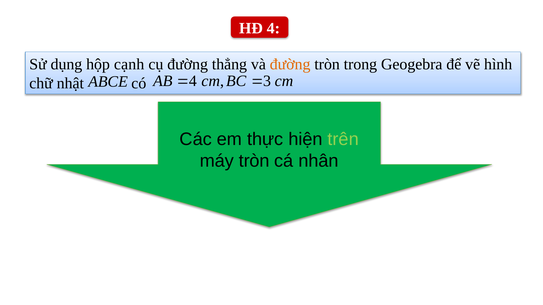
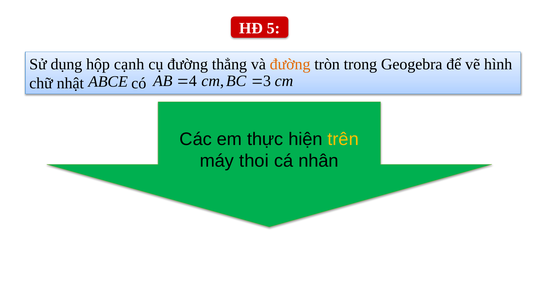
HĐ 4: 4 -> 5
trên colour: light green -> yellow
máy tròn: tròn -> thoi
